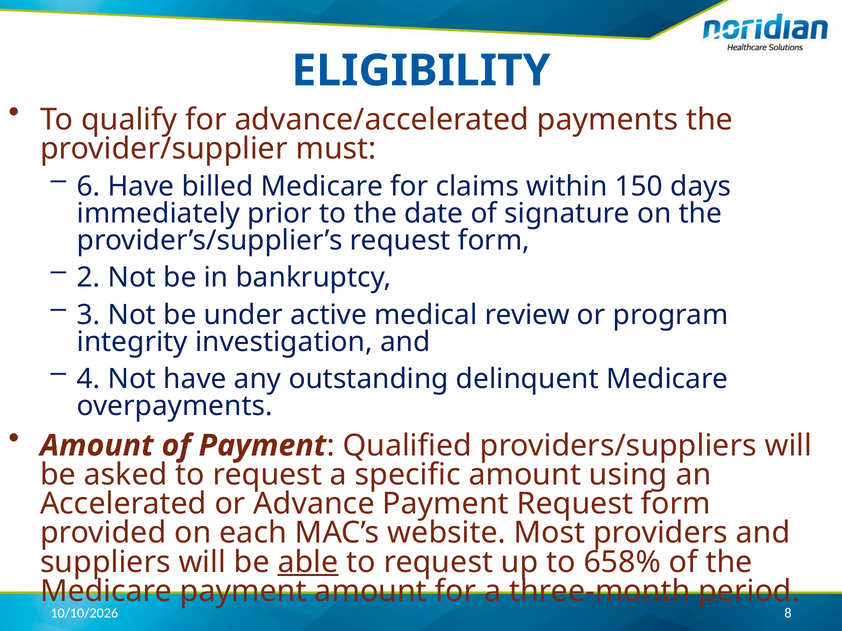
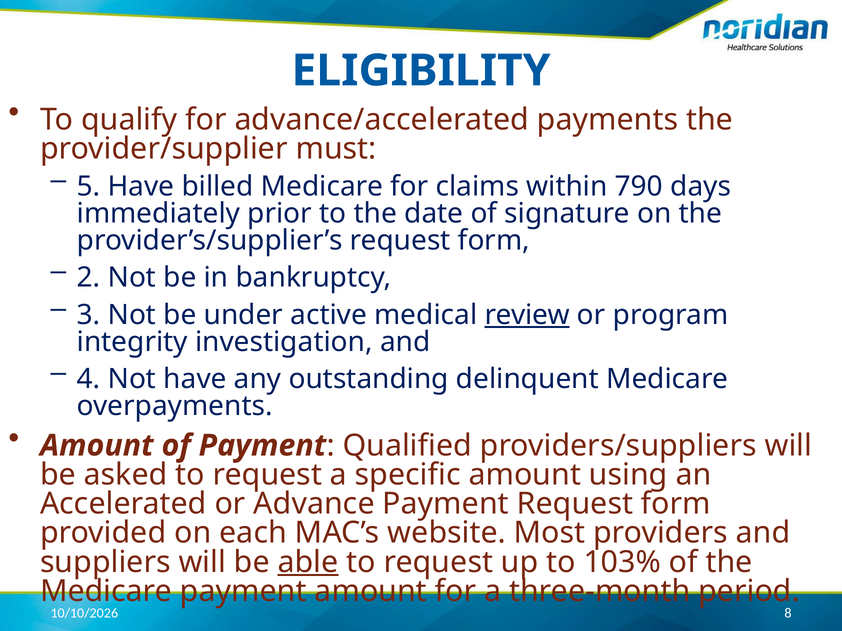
6: 6 -> 5
150: 150 -> 790
review underline: none -> present
658%: 658% -> 103%
